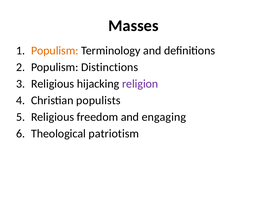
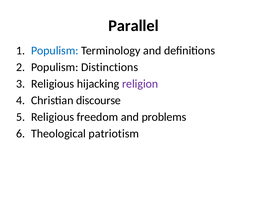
Masses: Masses -> Parallel
Populism at (55, 51) colour: orange -> blue
populists: populists -> discourse
engaging: engaging -> problems
